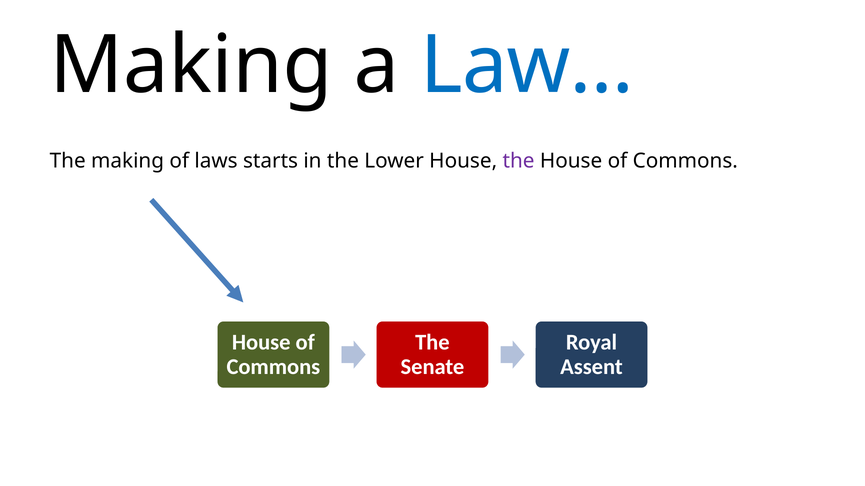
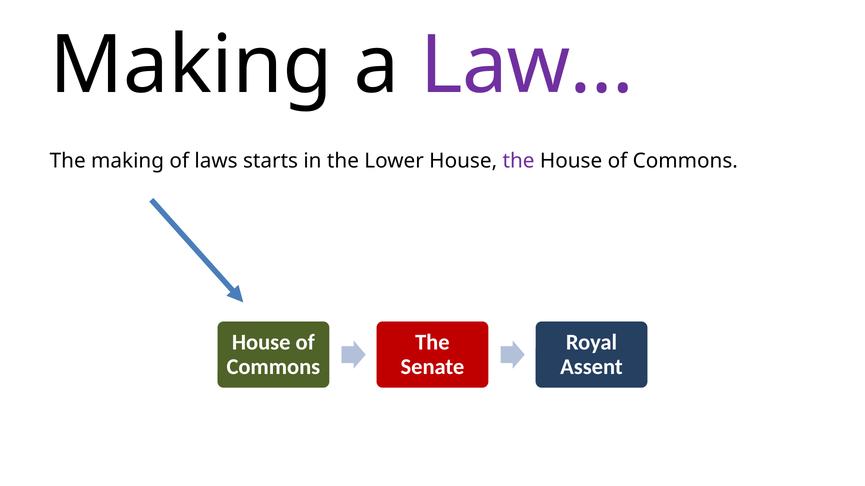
Law… colour: blue -> purple
